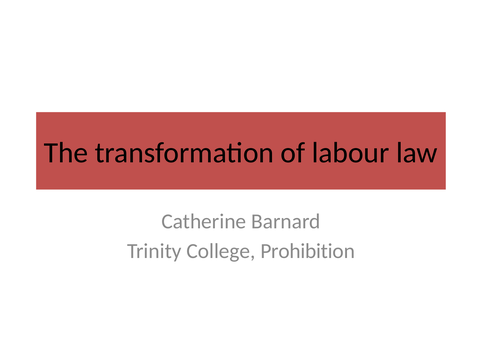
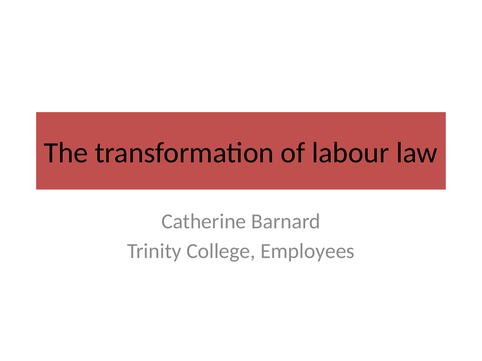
Prohibition: Prohibition -> Employees
